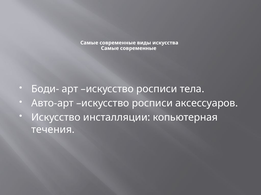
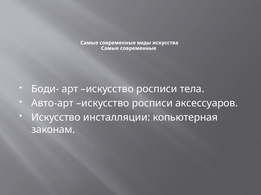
течения: течения -> законам
